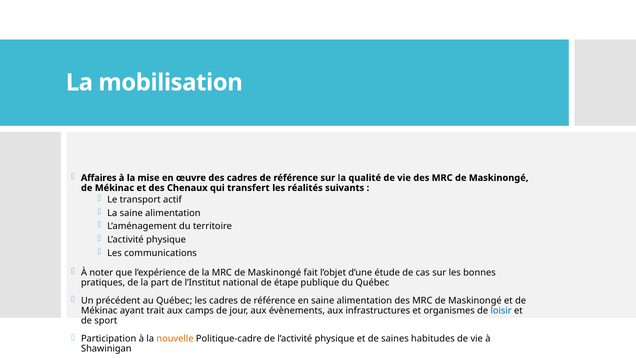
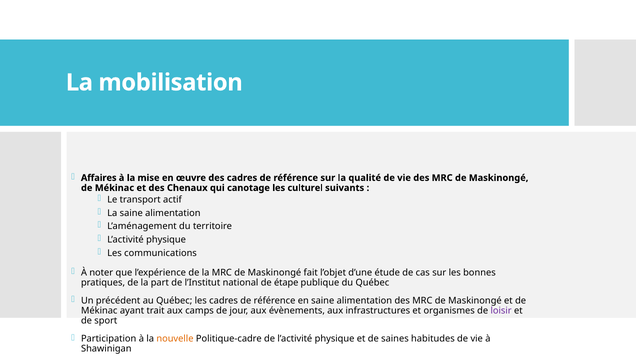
transfert: transfert -> canotage
réalités: réalités -> culturel
loisir colour: blue -> purple
